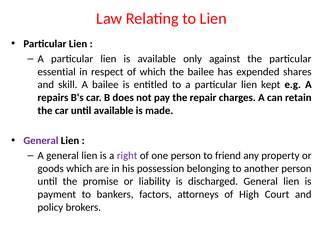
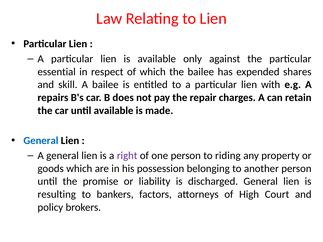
kept: kept -> with
General at (41, 141) colour: purple -> blue
friend: friend -> riding
payment: payment -> resulting
